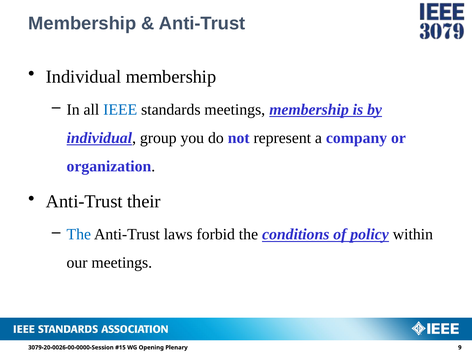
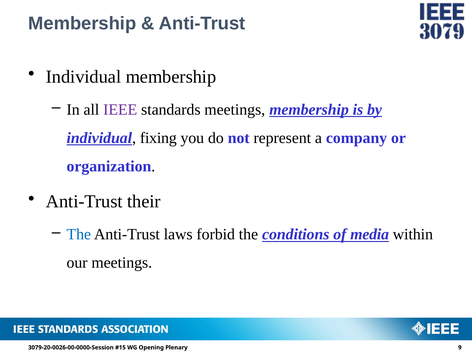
IEEE colour: blue -> purple
group: group -> fixing
policy: policy -> media
